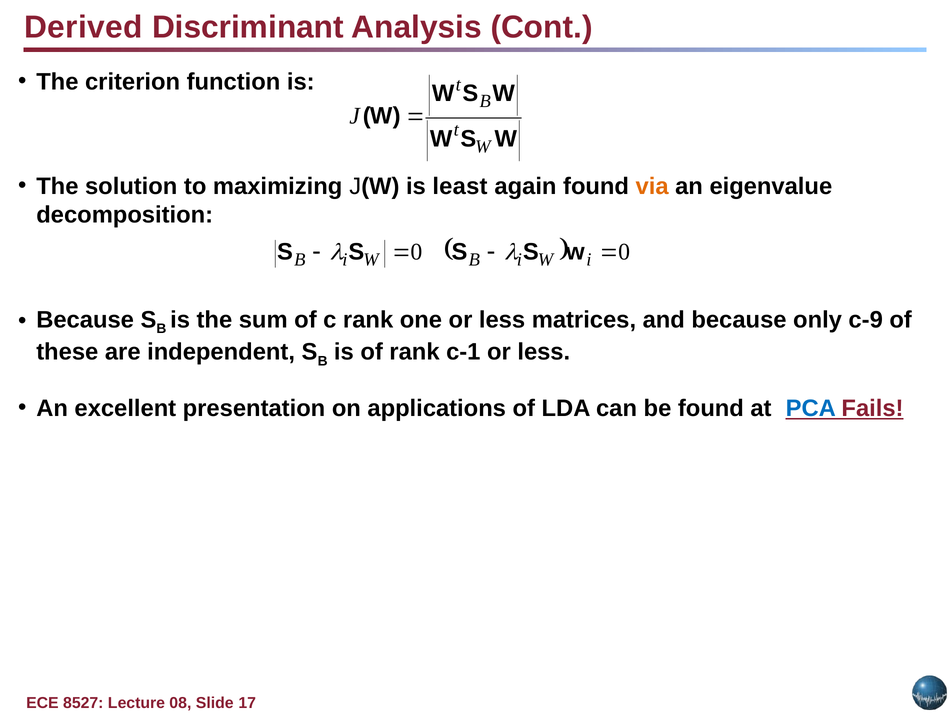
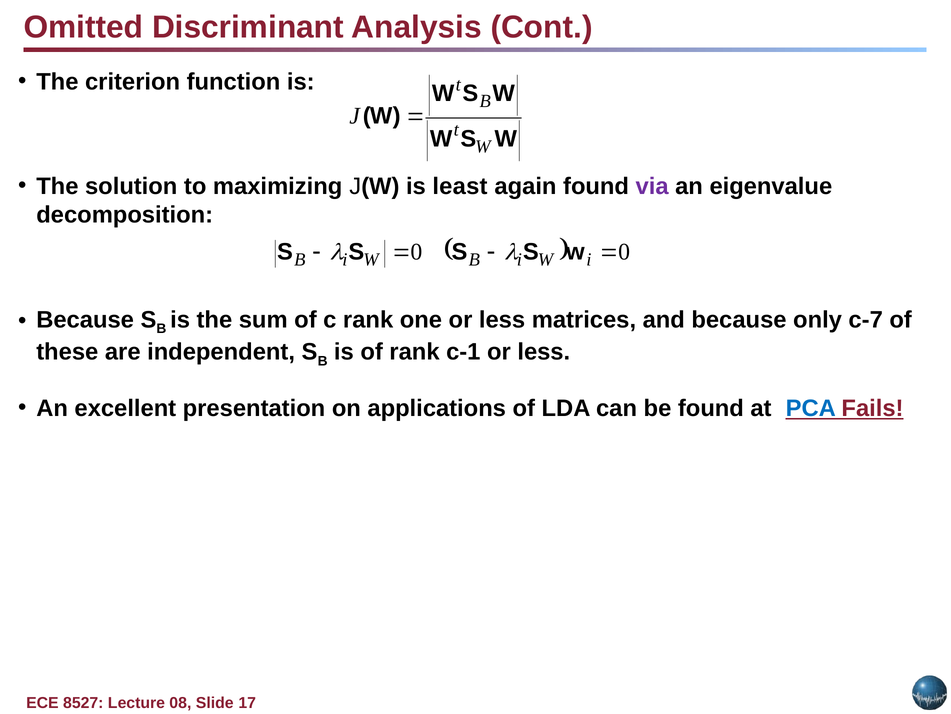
Derived: Derived -> Omitted
via colour: orange -> purple
c-9: c-9 -> c-7
